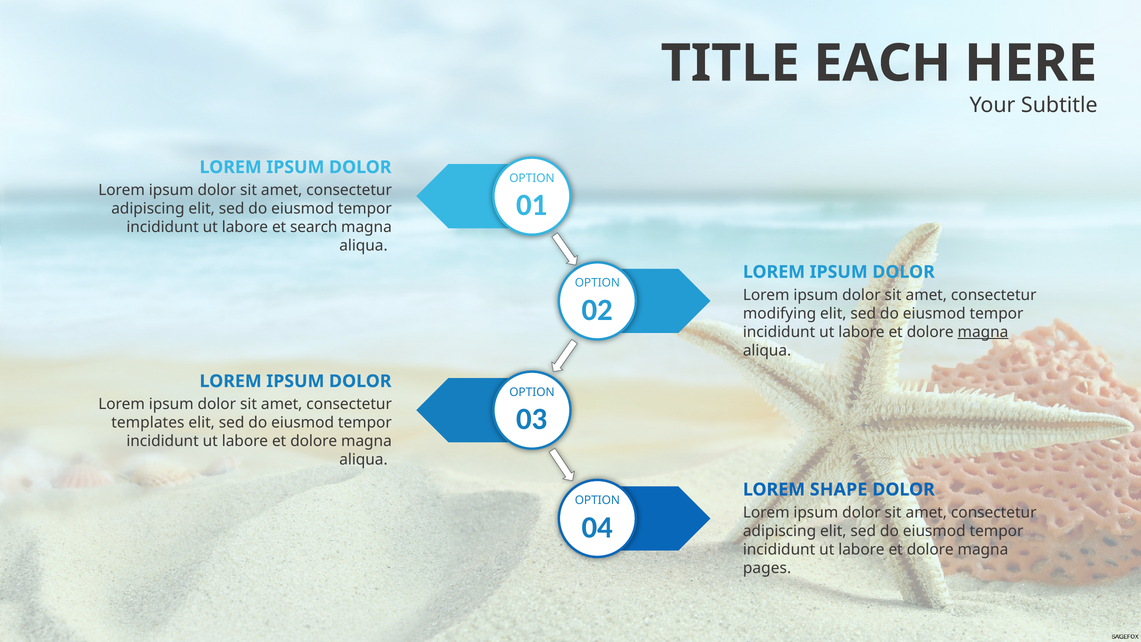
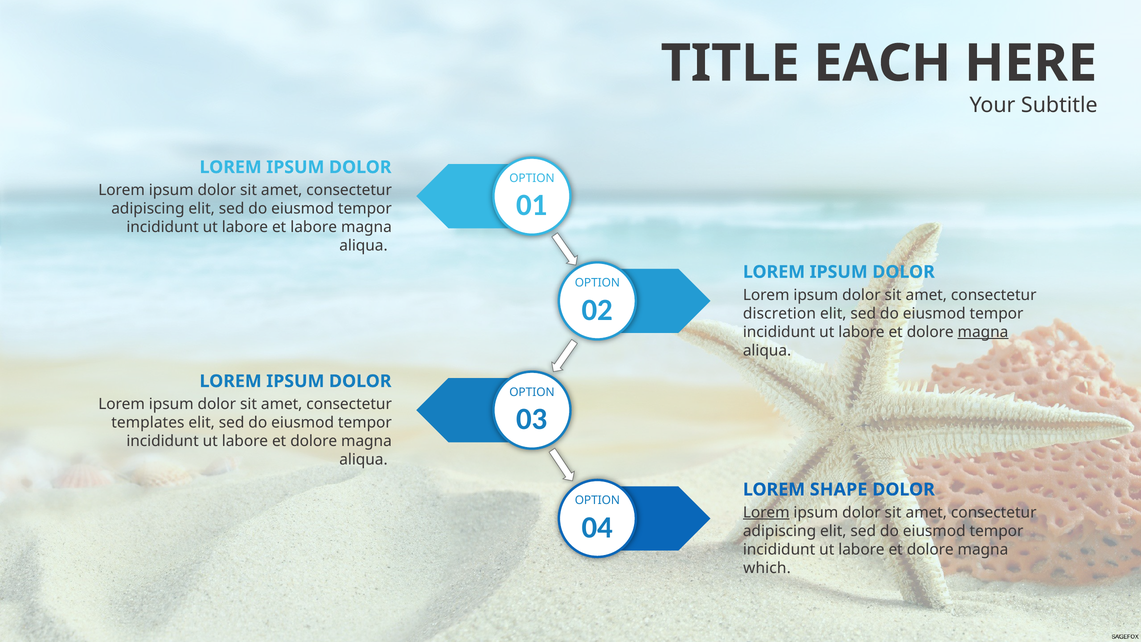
et search: search -> labore
modifying: modifying -> discretion
Lorem at (766, 512) underline: none -> present
pages: pages -> which
